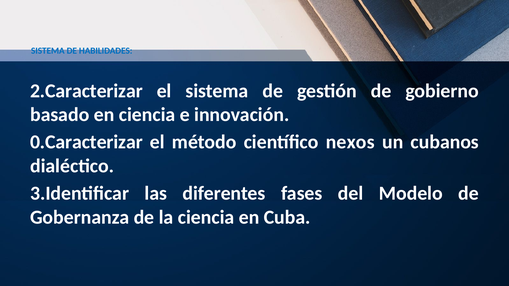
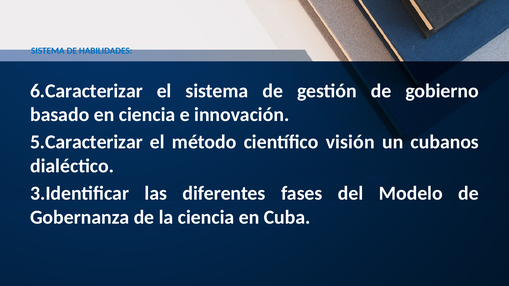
2.Caracterizar: 2.Caracterizar -> 6.Caracterizar
0.Caracterizar: 0.Caracterizar -> 5.Caracterizar
nexos: nexos -> visión
